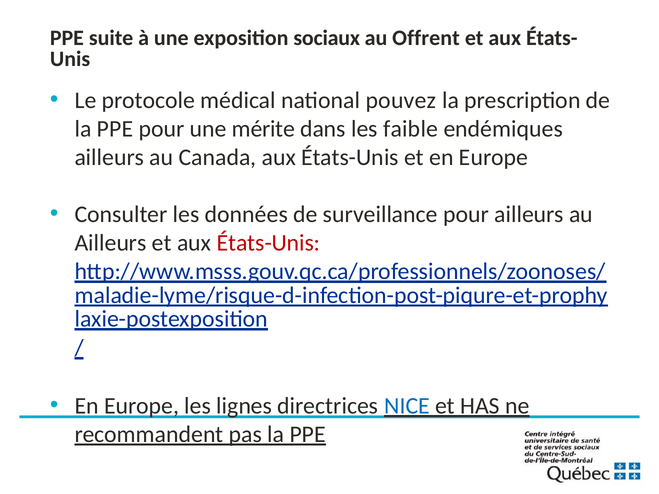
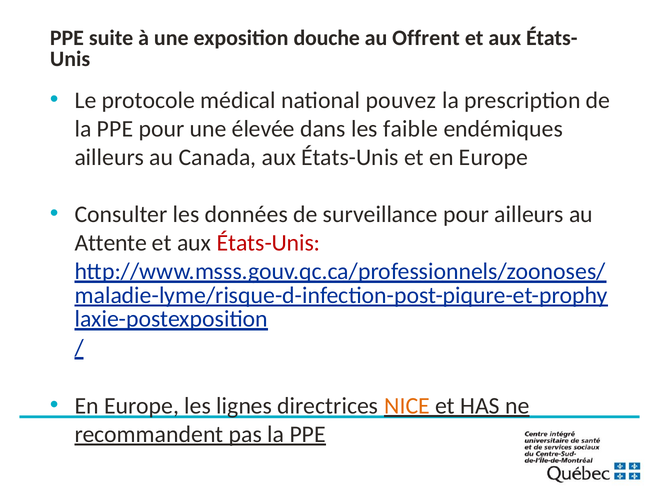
sociaux: sociaux -> douche
mérite: mérite -> élevée
Ailleurs at (111, 243): Ailleurs -> Attente
NICE colour: blue -> orange
